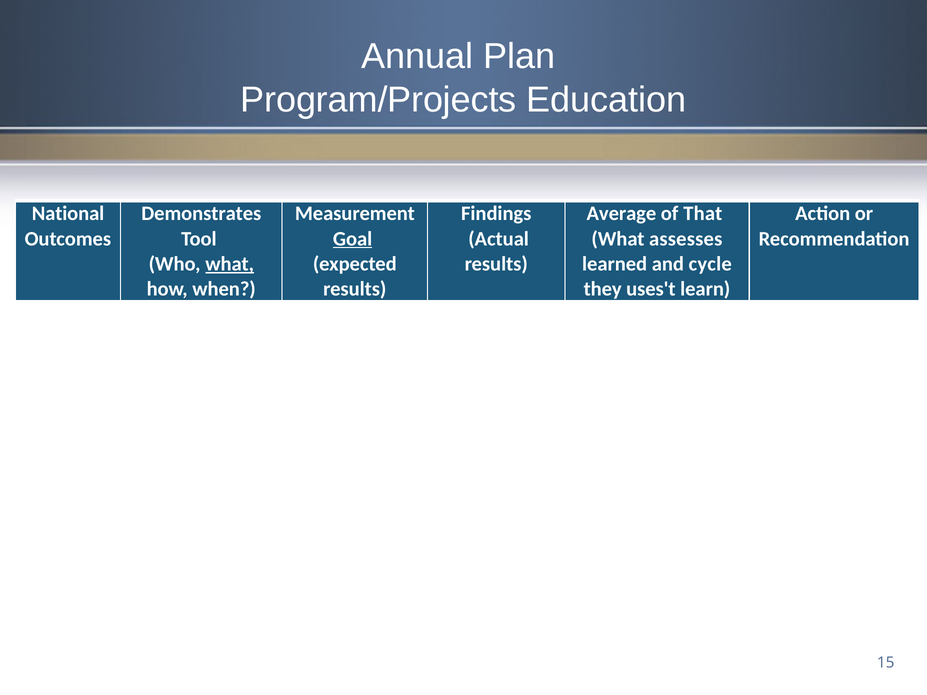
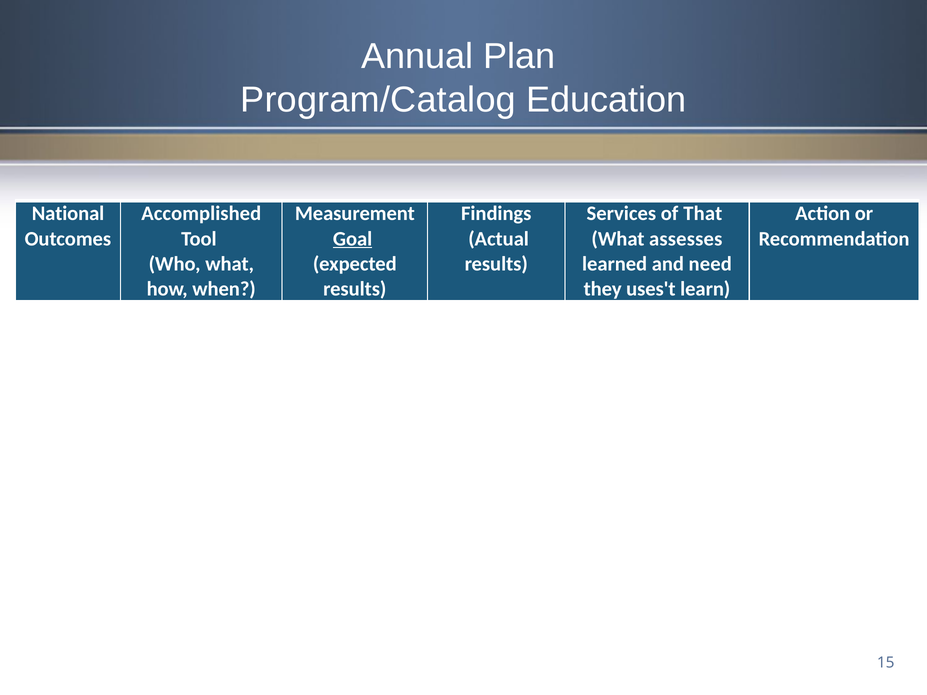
Program/Projects: Program/Projects -> Program/Catalog
Demonstrates: Demonstrates -> Accomplished
Average: Average -> Services
what at (230, 264) underline: present -> none
cycle: cycle -> need
